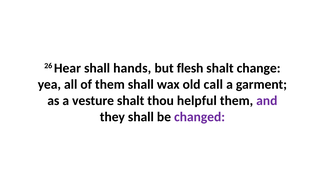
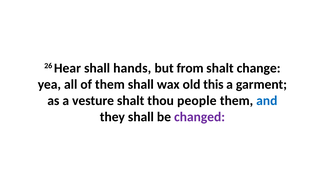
flesh: flesh -> from
call: call -> this
helpful: helpful -> people
and colour: purple -> blue
